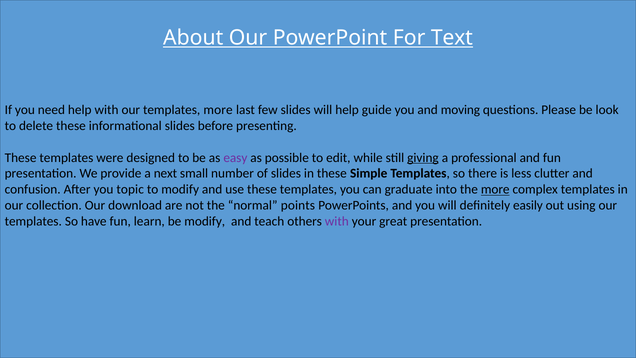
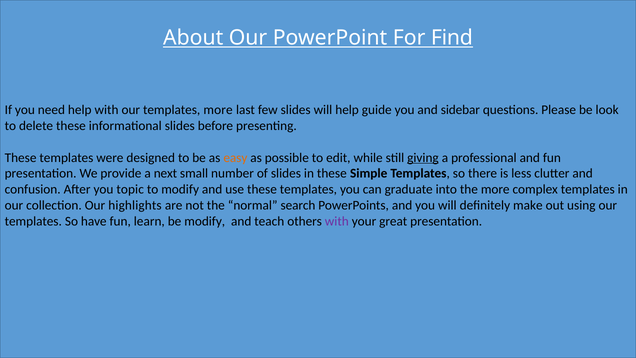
Text: Text -> Find
moving: moving -> sidebar
easy colour: purple -> orange
more at (495, 189) underline: present -> none
download: download -> highlights
points: points -> search
easily: easily -> make
